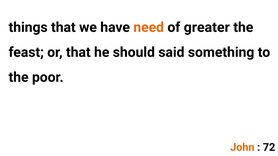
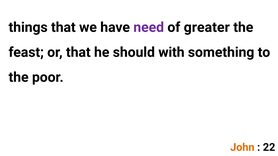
need colour: orange -> purple
said: said -> with
72: 72 -> 22
